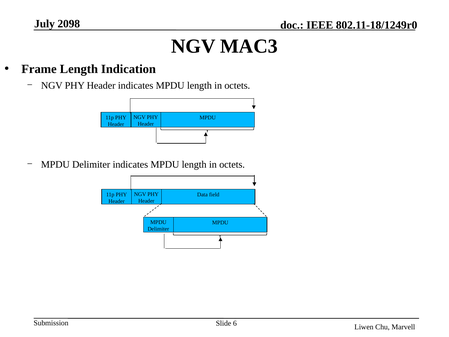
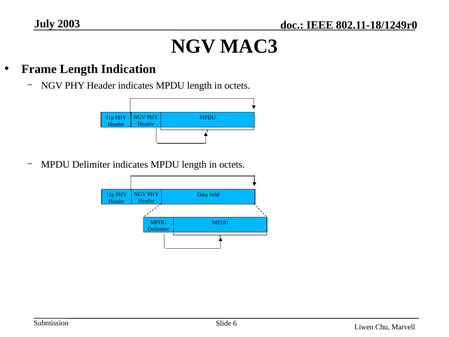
2098: 2098 -> 2003
